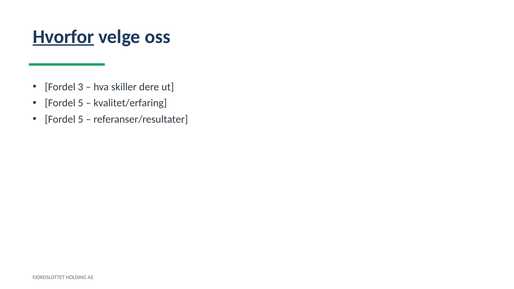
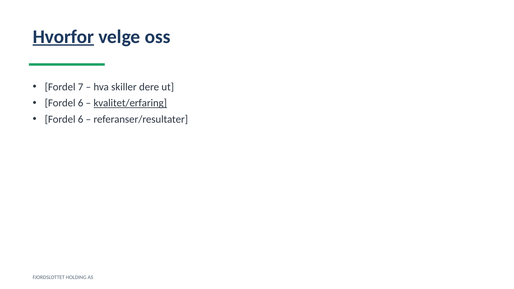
3: 3 -> 7
5 at (81, 103): 5 -> 6
kvalitet/erfaring underline: none -> present
5 at (81, 119): 5 -> 6
